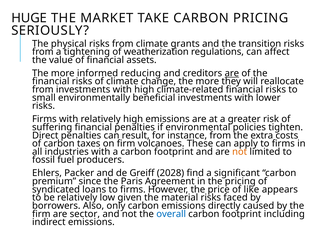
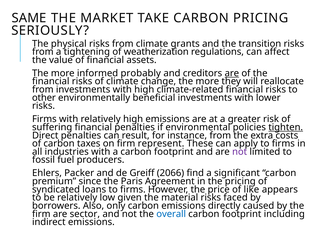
HUGE: HUGE -> SAME
reducing: reducing -> probably
small: small -> other
tighten underline: none -> present
volcanoes: volcanoes -> represent
not at (240, 152) colour: orange -> purple
2028: 2028 -> 2066
